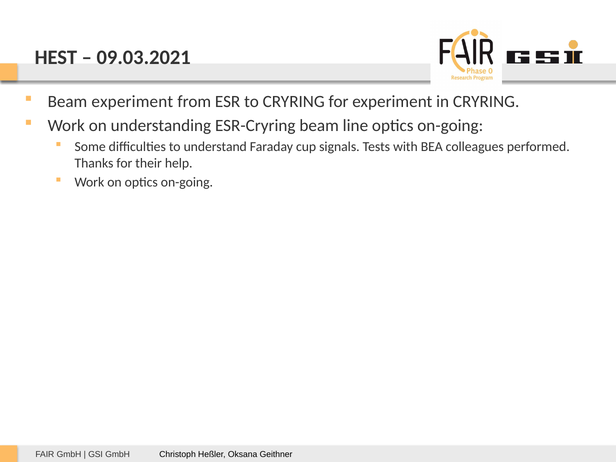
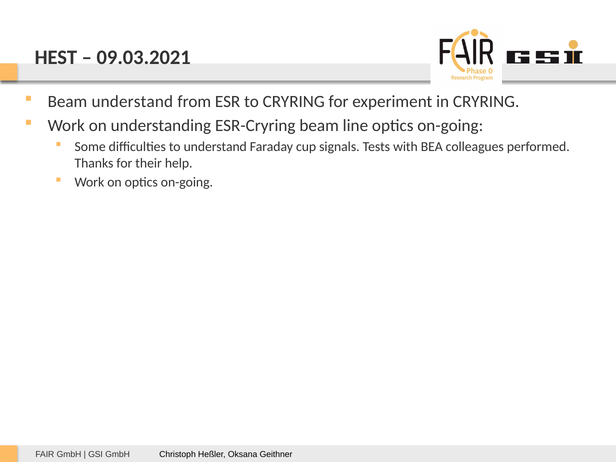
Beam experiment: experiment -> understand
